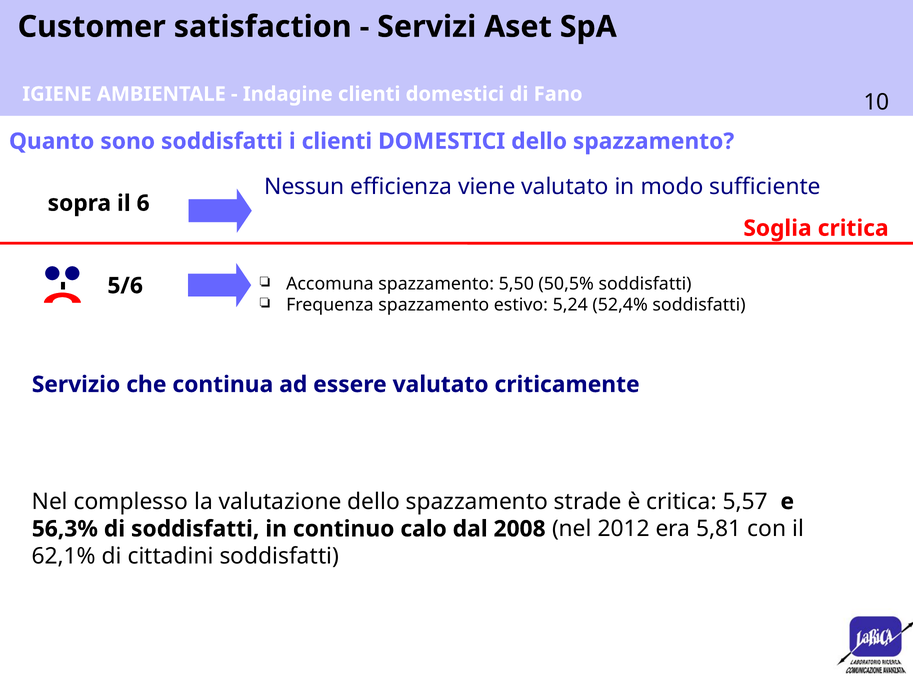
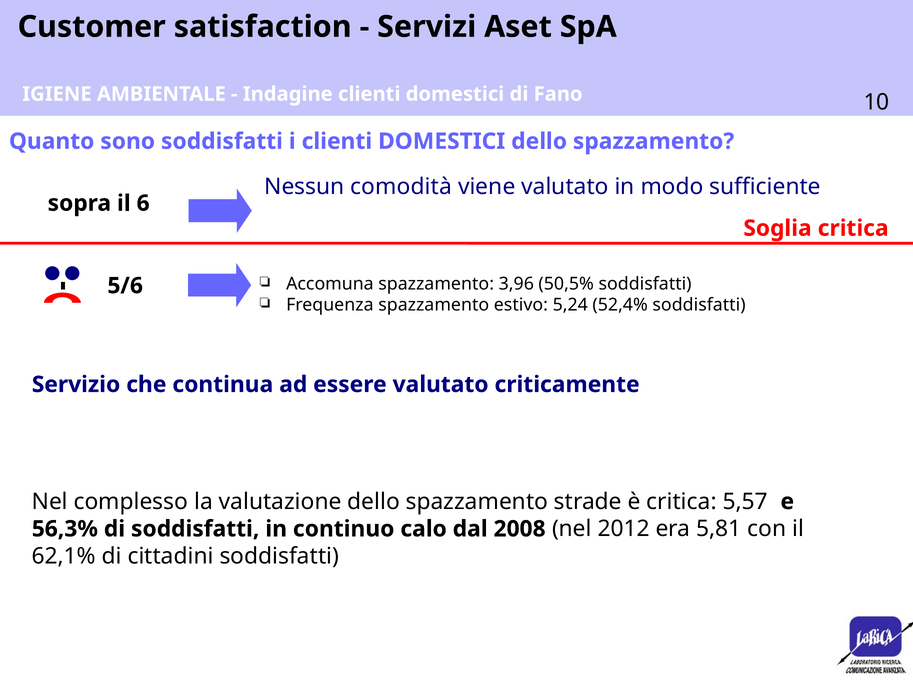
efficienza: efficienza -> comodità
5,50: 5,50 -> 3,96
